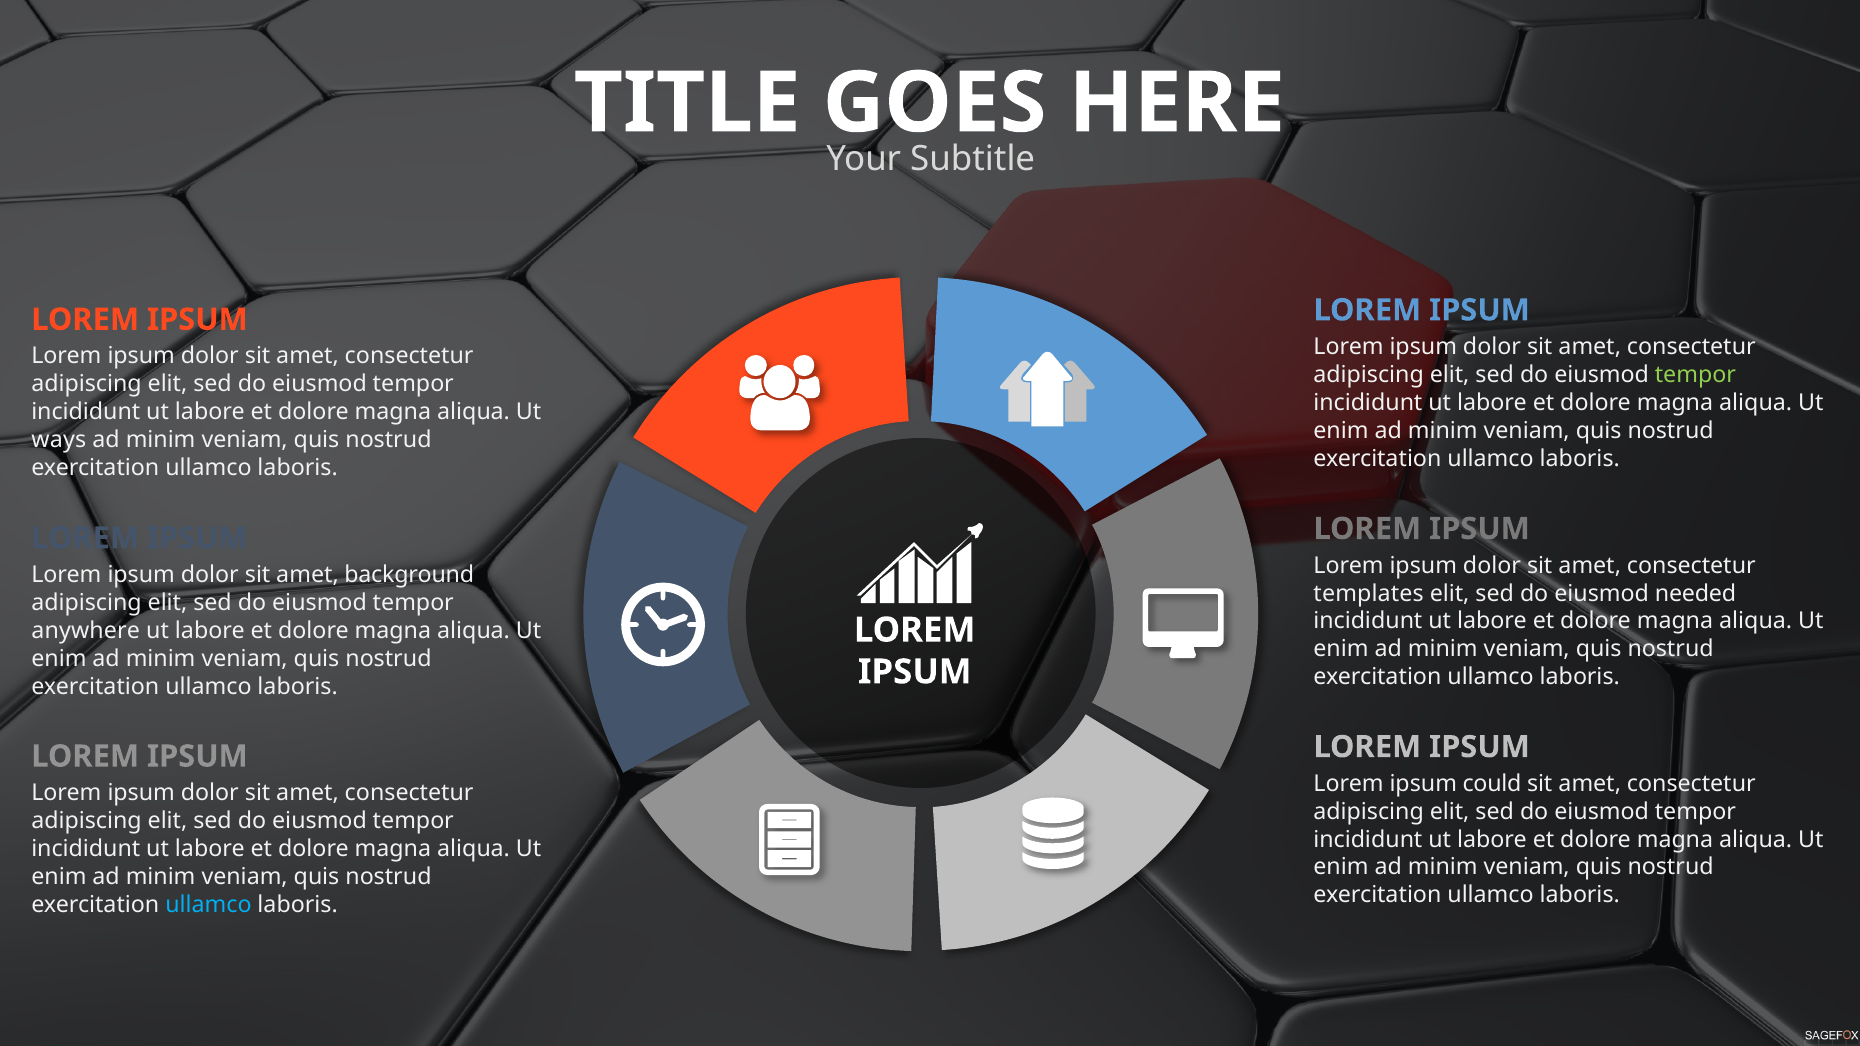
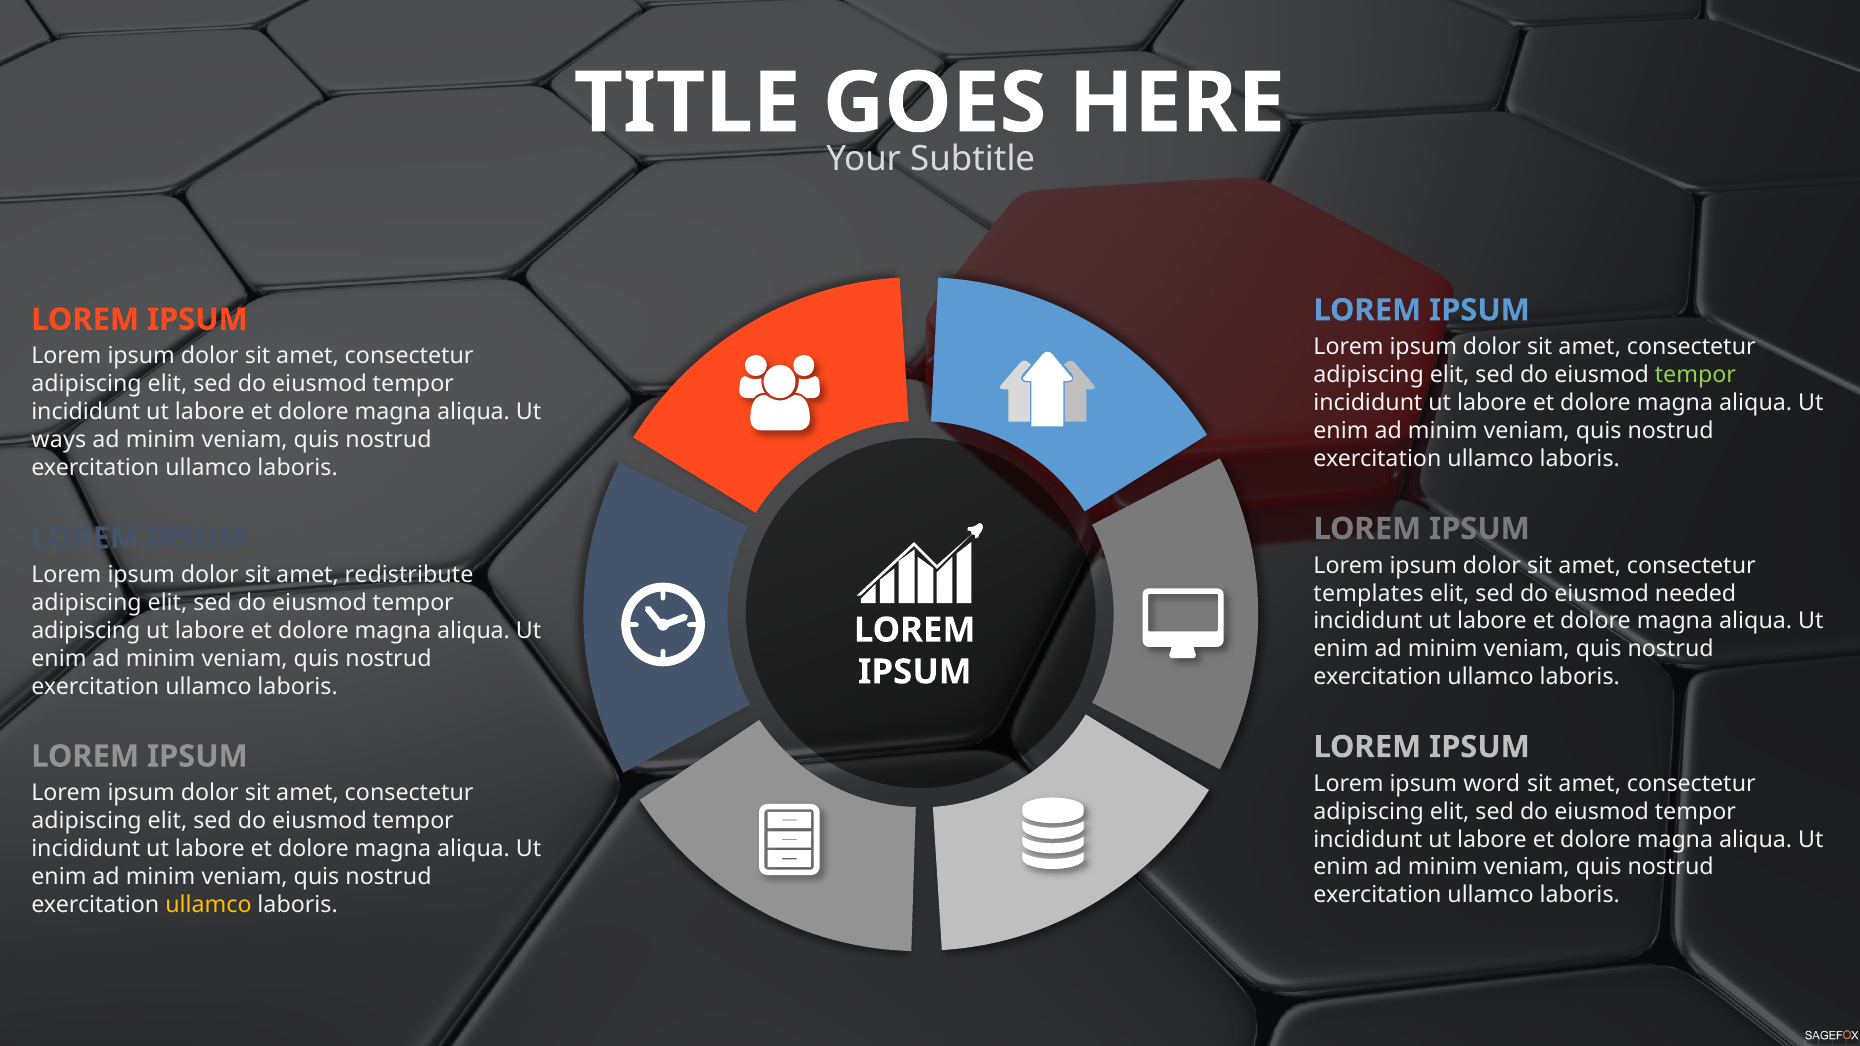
background: background -> redistribute
anywhere at (86, 631): anywhere -> adipiscing
could: could -> word
ullamco at (208, 905) colour: light blue -> yellow
